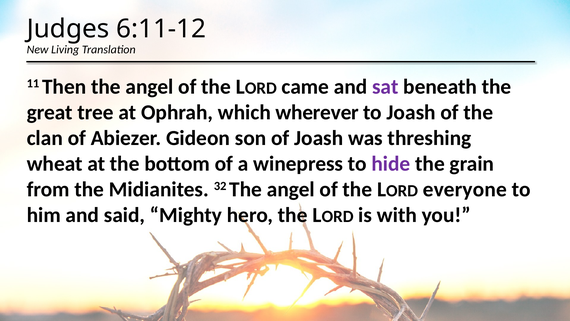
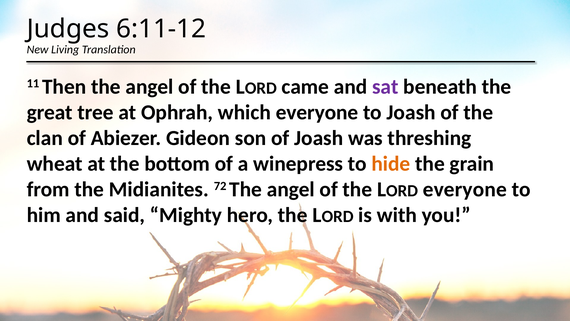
which wherever: wherever -> everyone
hide colour: purple -> orange
32: 32 -> 72
